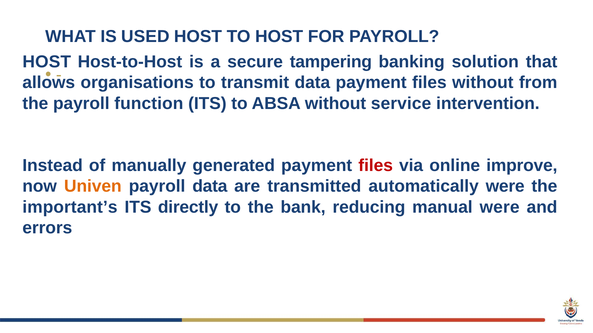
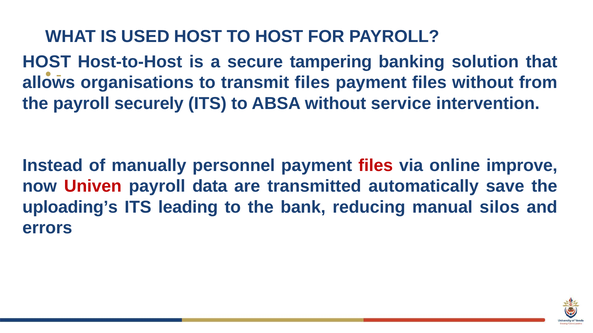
transmit data: data -> files
function: function -> securely
generated: generated -> personnel
Univen colour: orange -> red
automatically were: were -> save
important’s: important’s -> uploading’s
directly: directly -> leading
manual were: were -> silos
